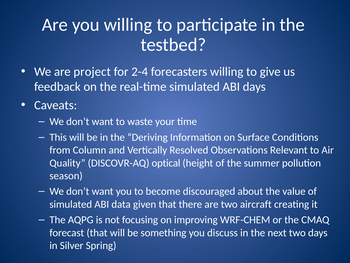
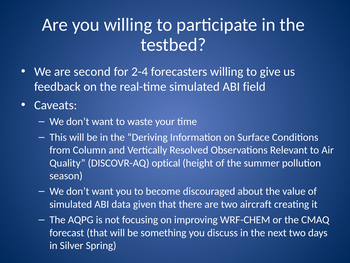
project: project -> second
ABI days: days -> field
